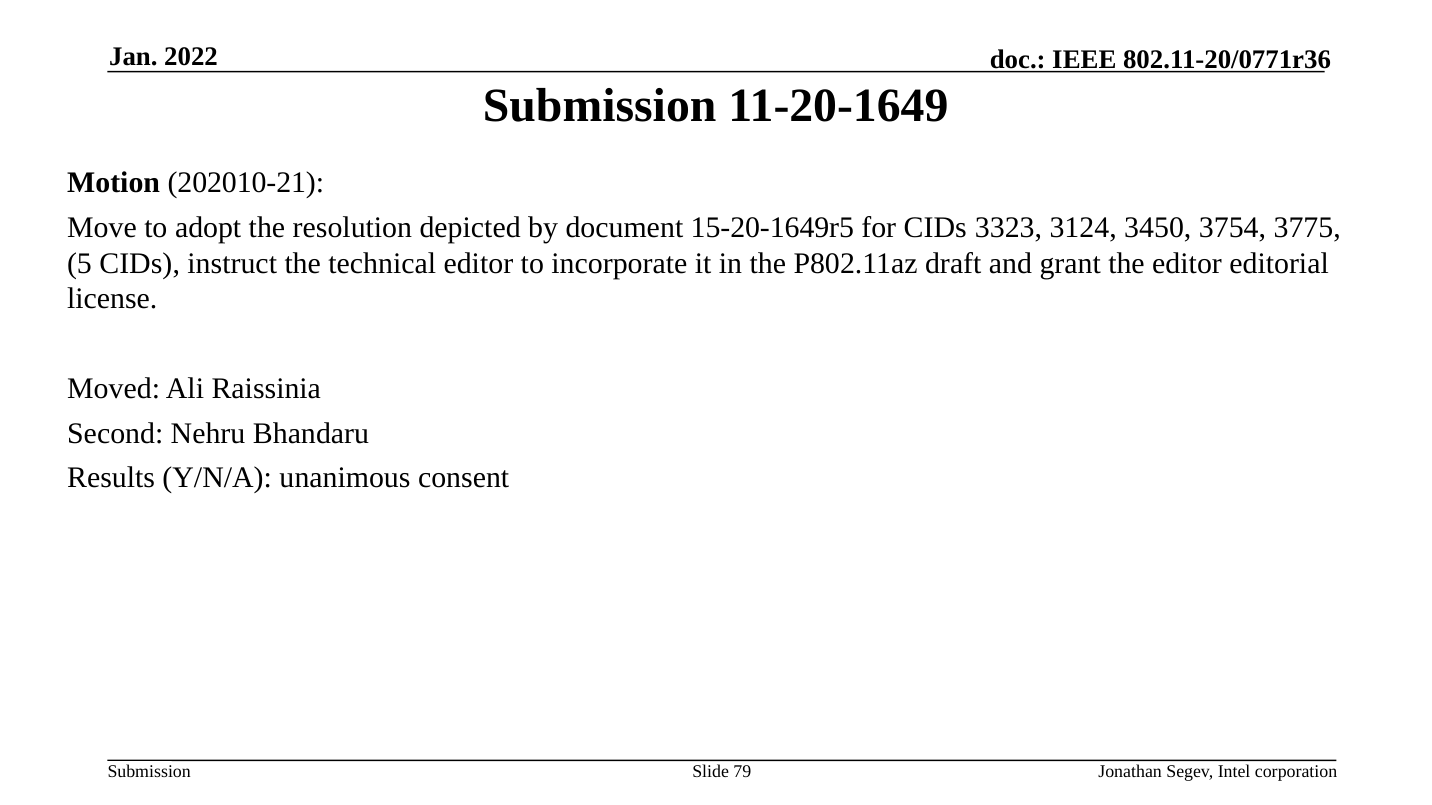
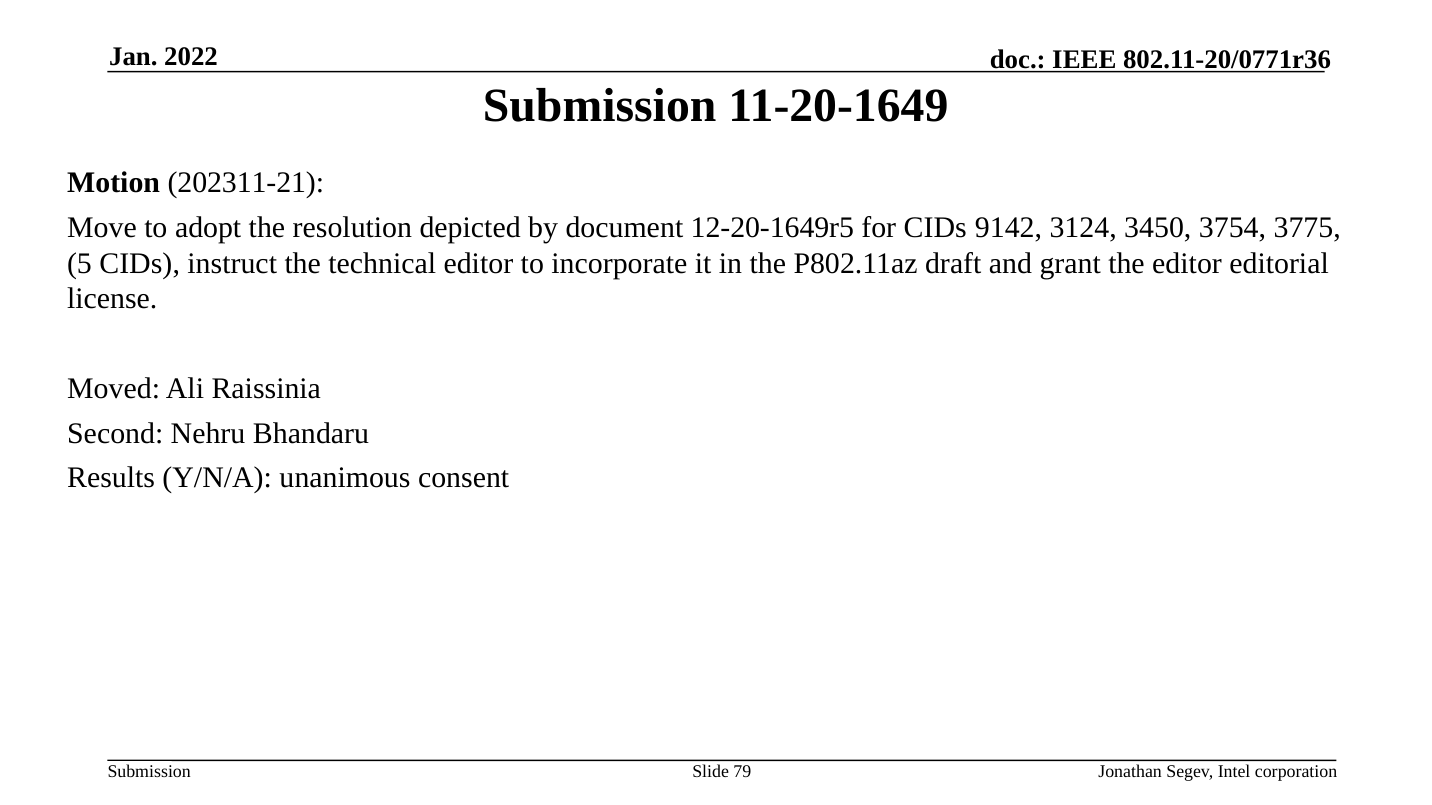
202010-21: 202010-21 -> 202311-21
15-20-1649r5: 15-20-1649r5 -> 12-20-1649r5
3323: 3323 -> 9142
